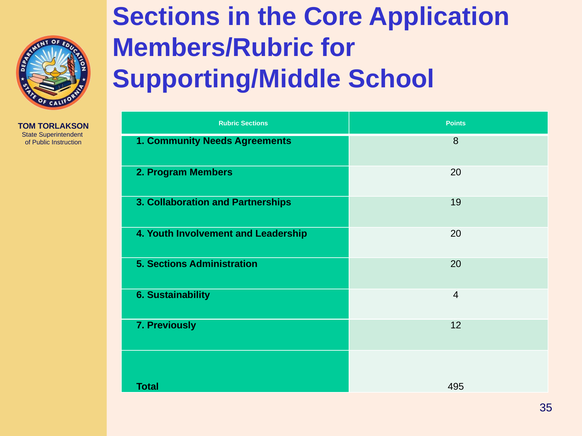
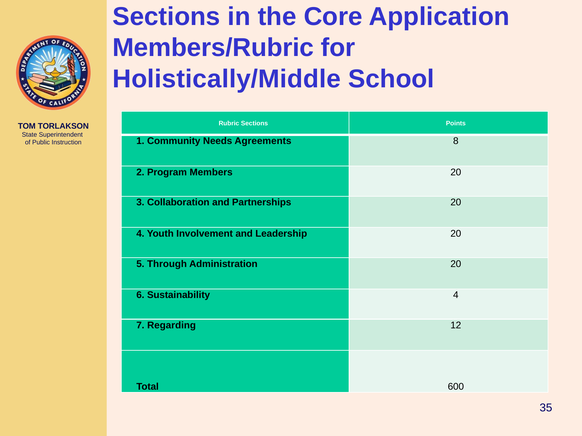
Supporting/Middle: Supporting/Middle -> Holistically/Middle
Partnerships 19: 19 -> 20
5 Sections: Sections -> Through
Previously: Previously -> Regarding
495: 495 -> 600
